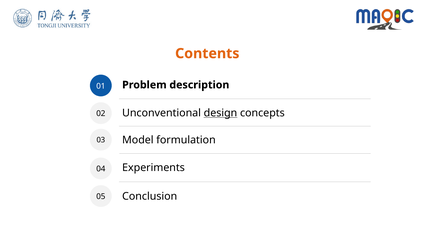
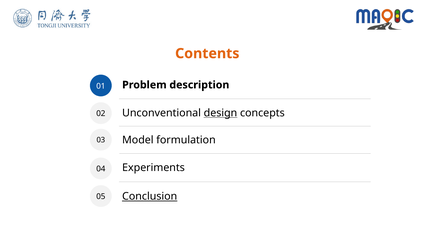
Conclusion underline: none -> present
